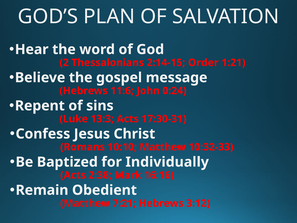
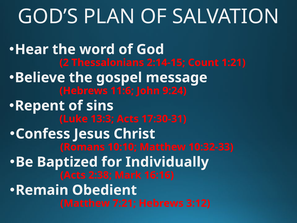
Order: Order -> Count
0:24: 0:24 -> 9:24
